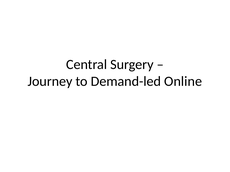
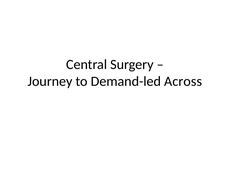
Online: Online -> Across
